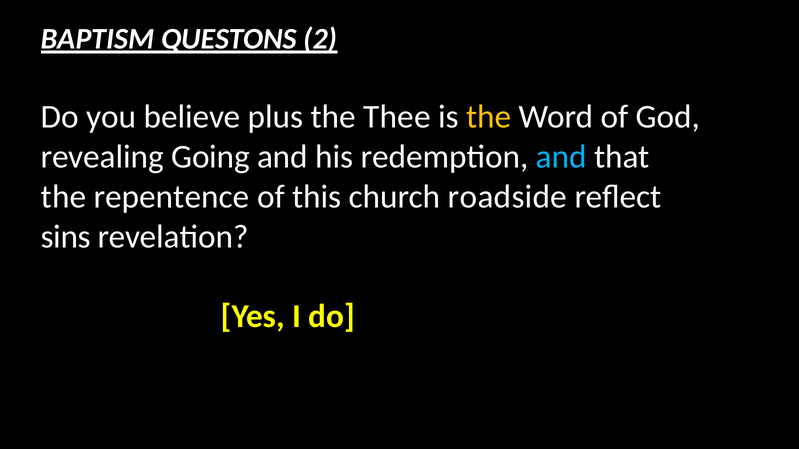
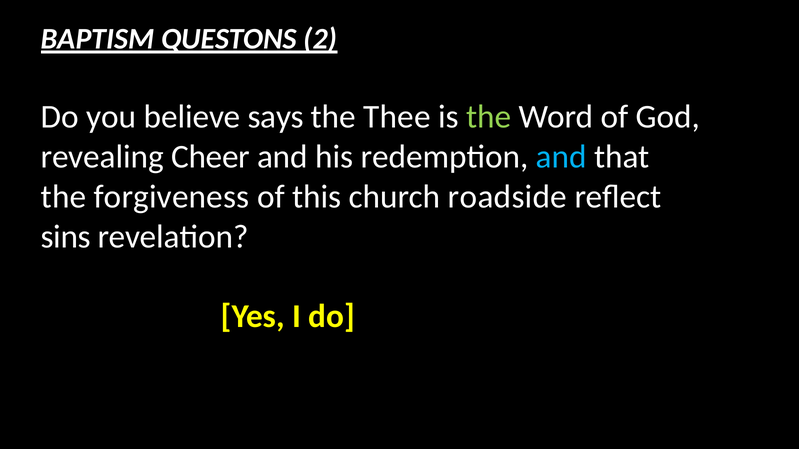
plus: plus -> says
the at (489, 117) colour: yellow -> light green
Going: Going -> Cheer
repentence: repentence -> forgiveness
